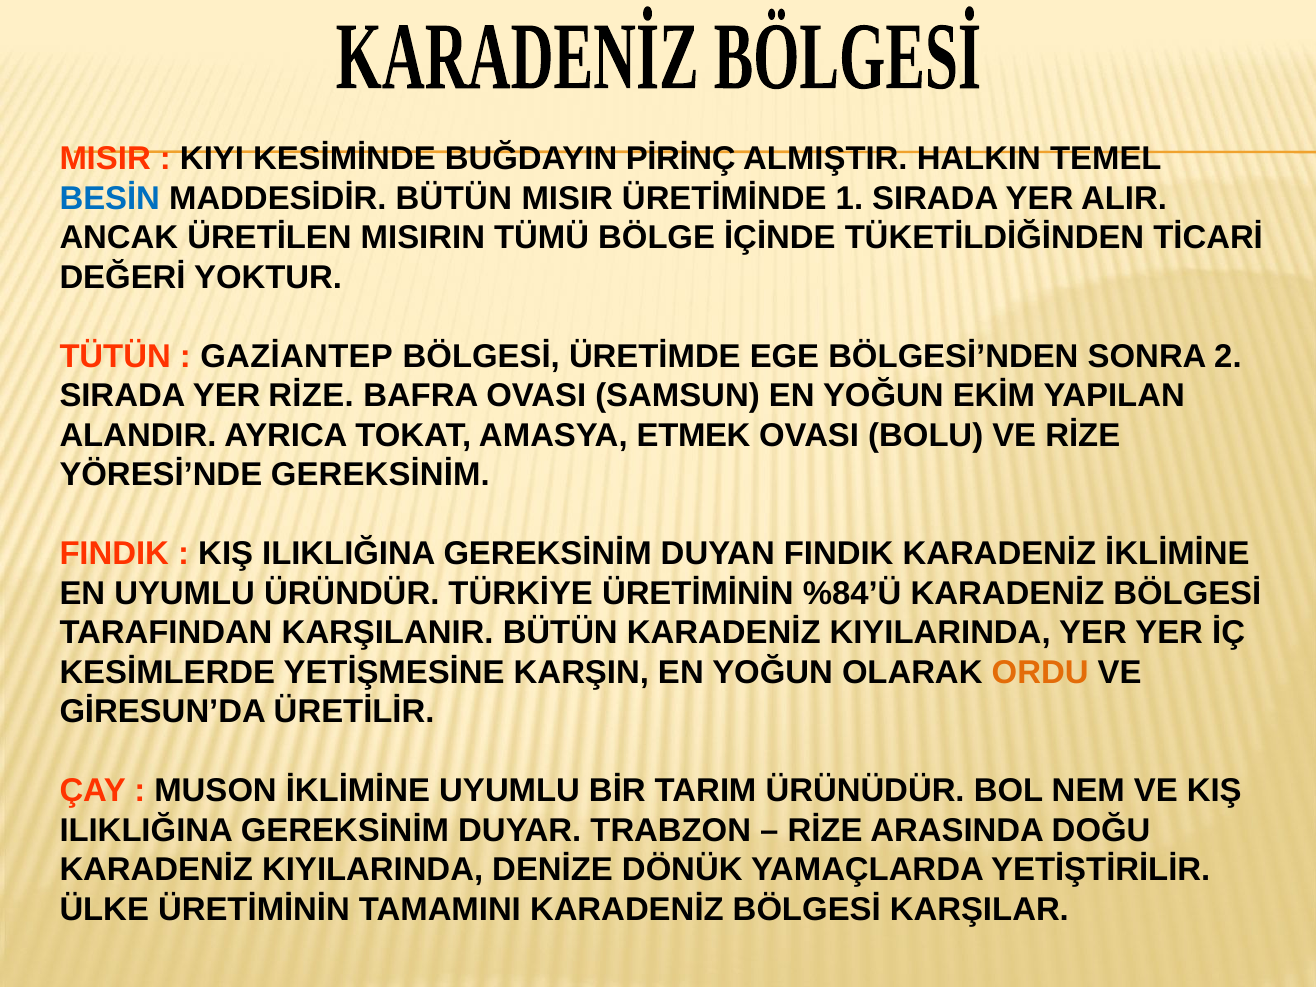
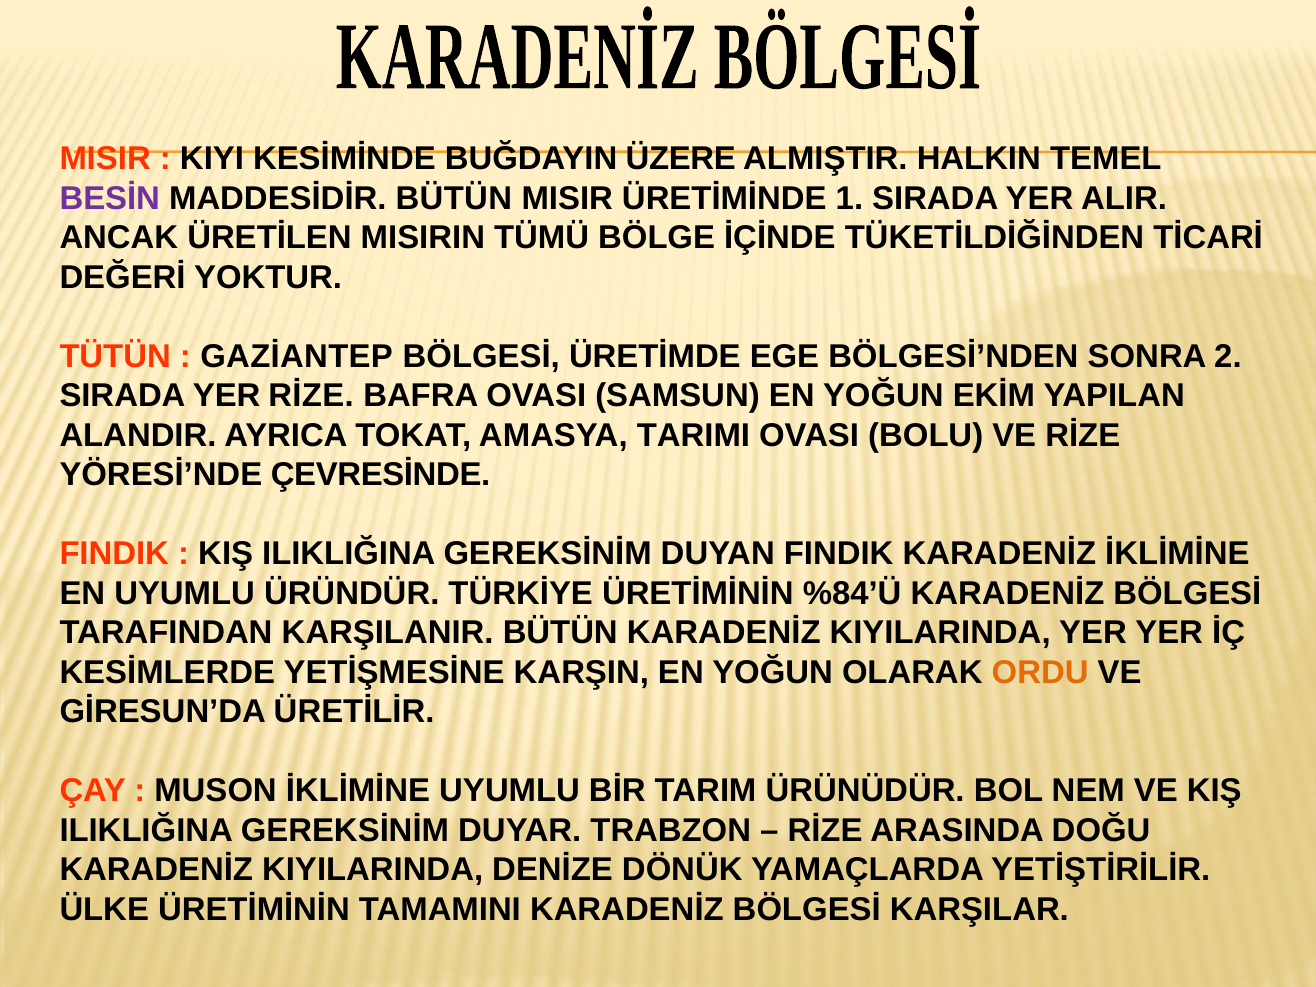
PİRİNÇ: PİRİNÇ -> ÜZERE
BESİN colour: blue -> purple
ETMEK: ETMEK -> TARIMI
YÖRESİ’NDE GEREKSİNİM: GEREKSİNİM -> ÇEVRESİNDE
